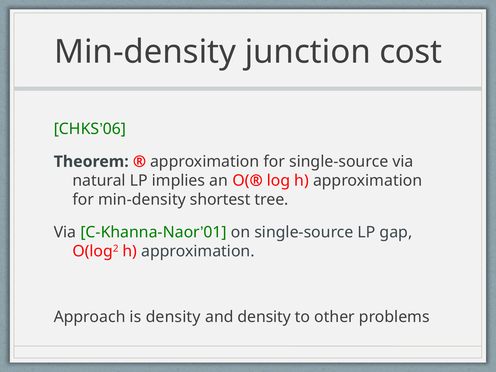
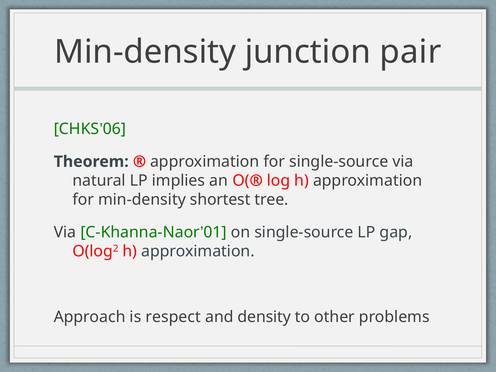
cost: cost -> pair
is density: density -> respect
